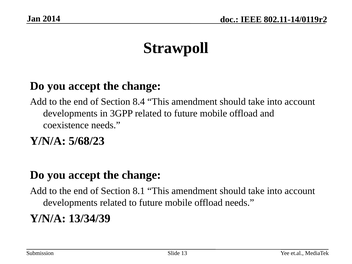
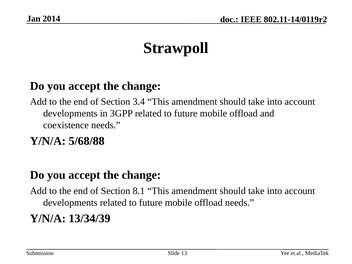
8.4: 8.4 -> 3.4
5/68/23: 5/68/23 -> 5/68/88
